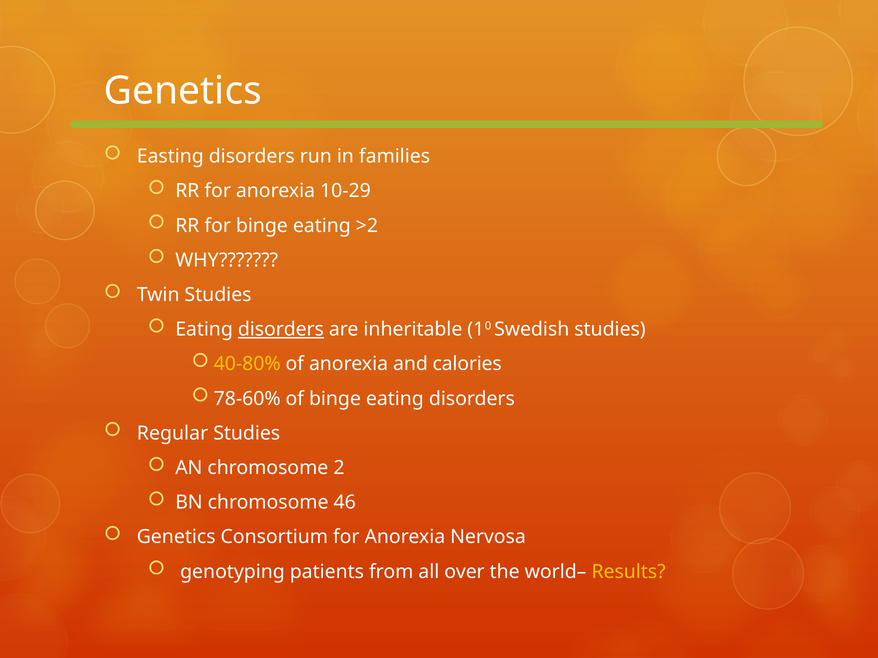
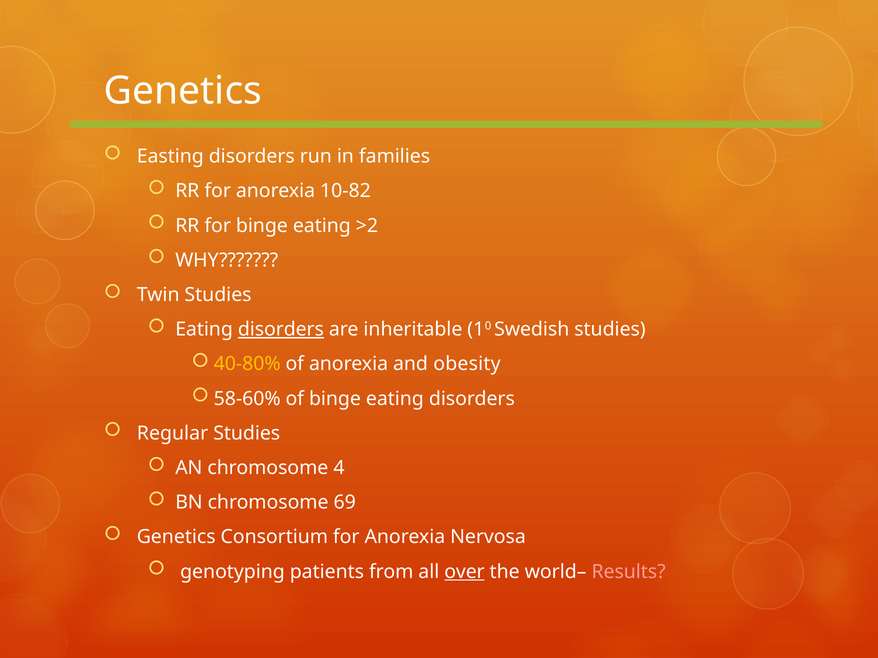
10-29: 10-29 -> 10-82
calories: calories -> obesity
78-60%: 78-60% -> 58-60%
2: 2 -> 4
46: 46 -> 69
over underline: none -> present
Results colour: yellow -> pink
